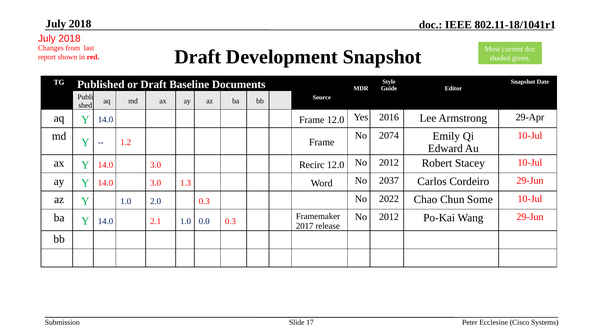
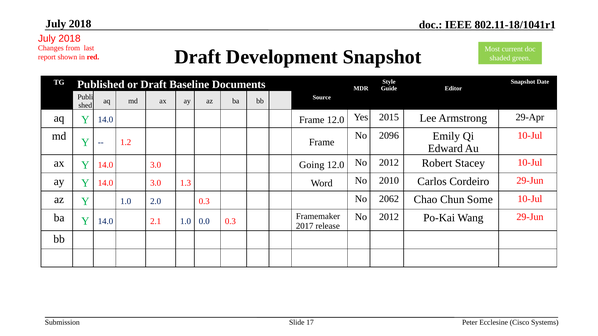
2016: 2016 -> 2015
2074: 2074 -> 2096
Recirc: Recirc -> Going
2037: 2037 -> 2010
2022: 2022 -> 2062
